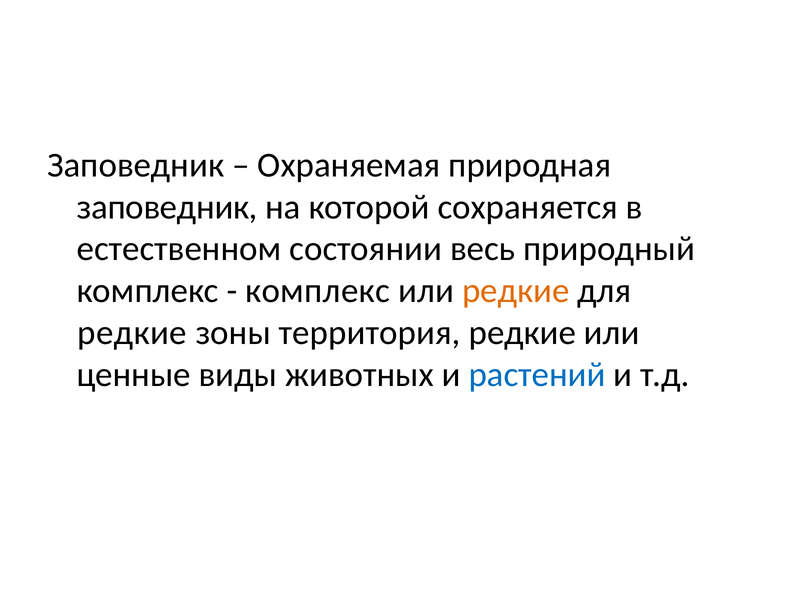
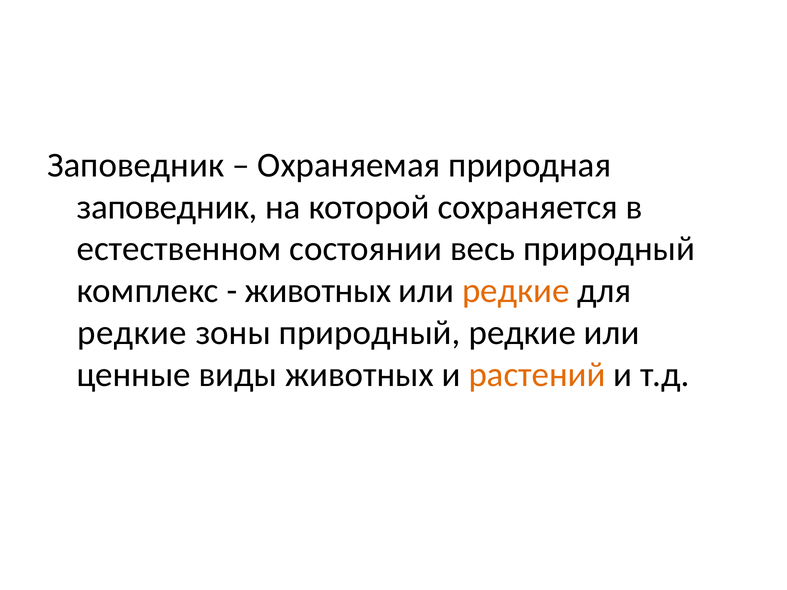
комплекс at (318, 291): комплекс -> животных
зоны территория: территория -> природный
растений colour: blue -> orange
